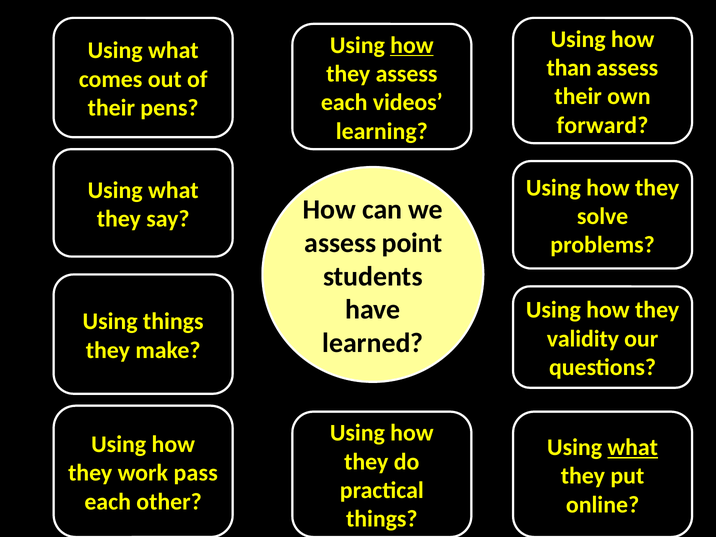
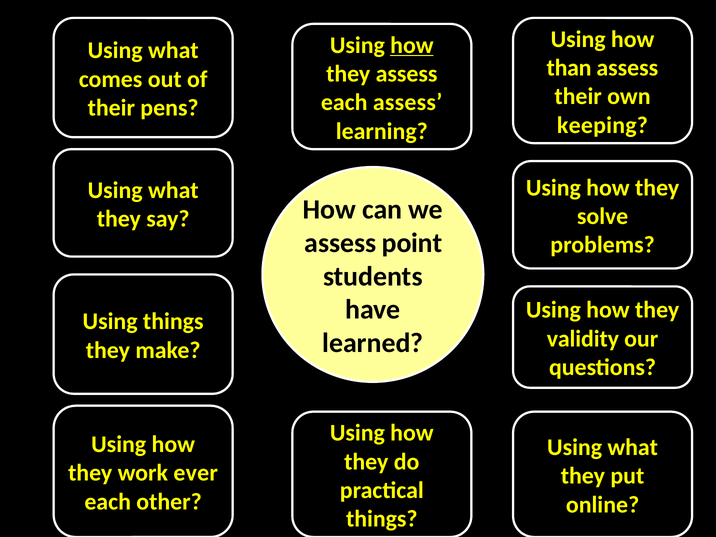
each videos: videos -> assess
forward: forward -> keeping
what at (633, 447) underline: present -> none
pass: pass -> ever
